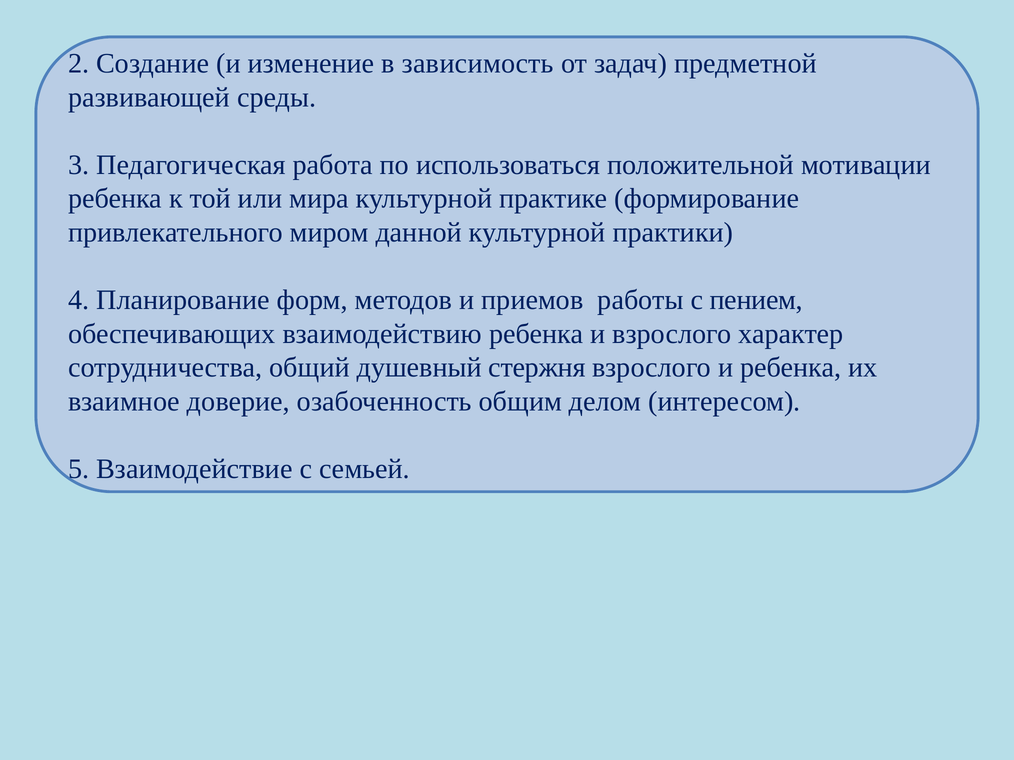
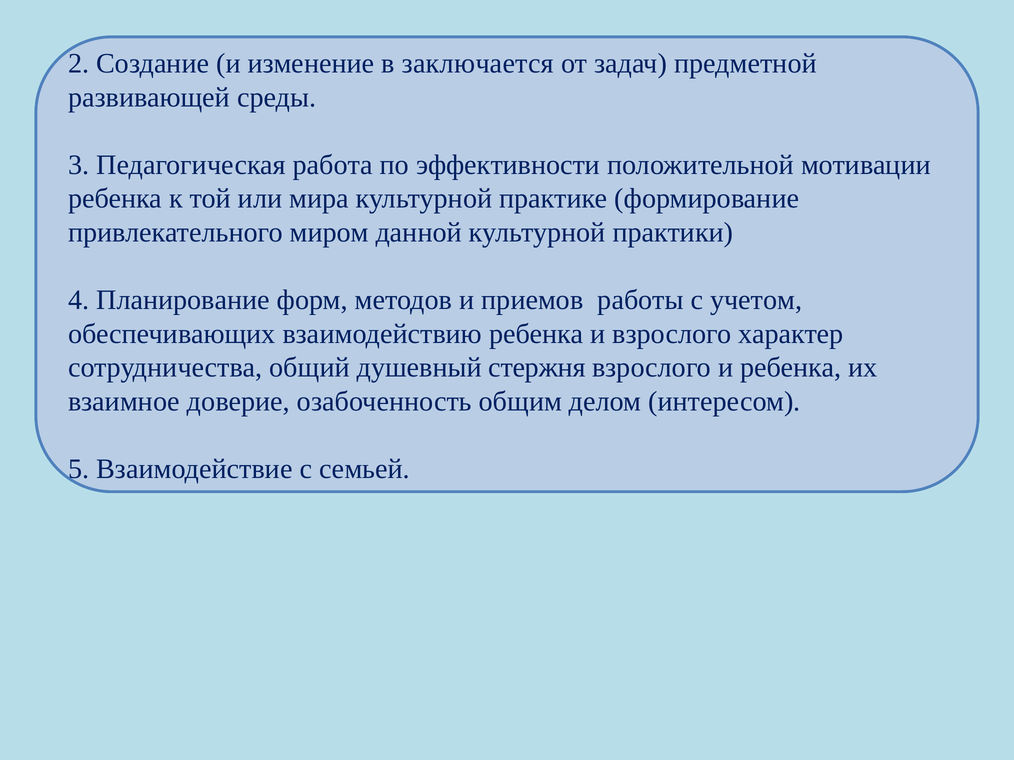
зависимость: зависимость -> заключается
использоваться: использоваться -> эффективности
пением: пением -> учетом
